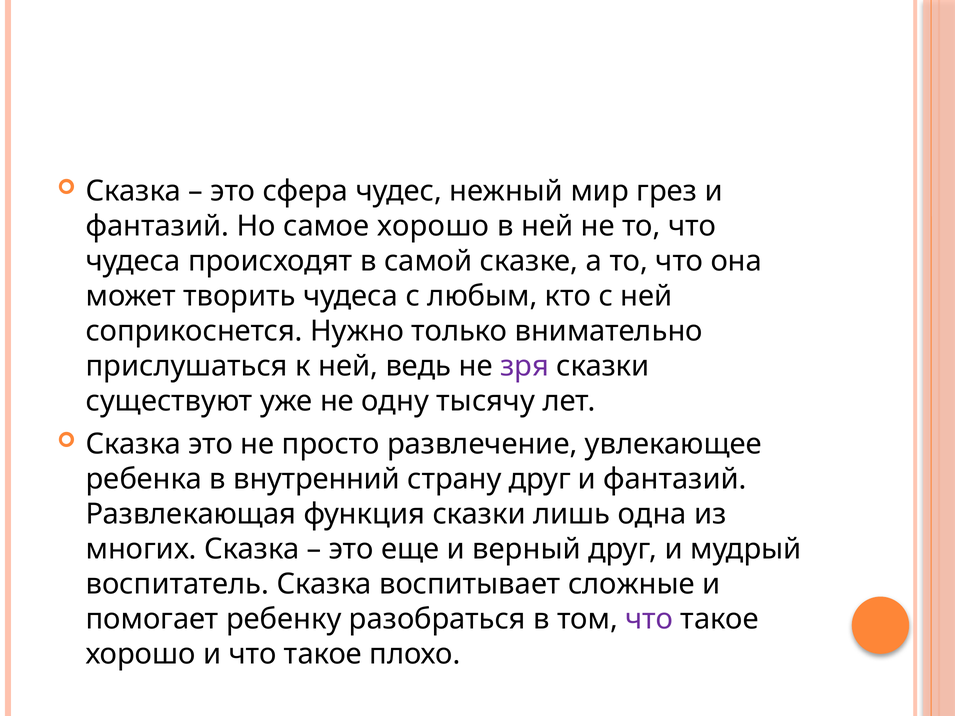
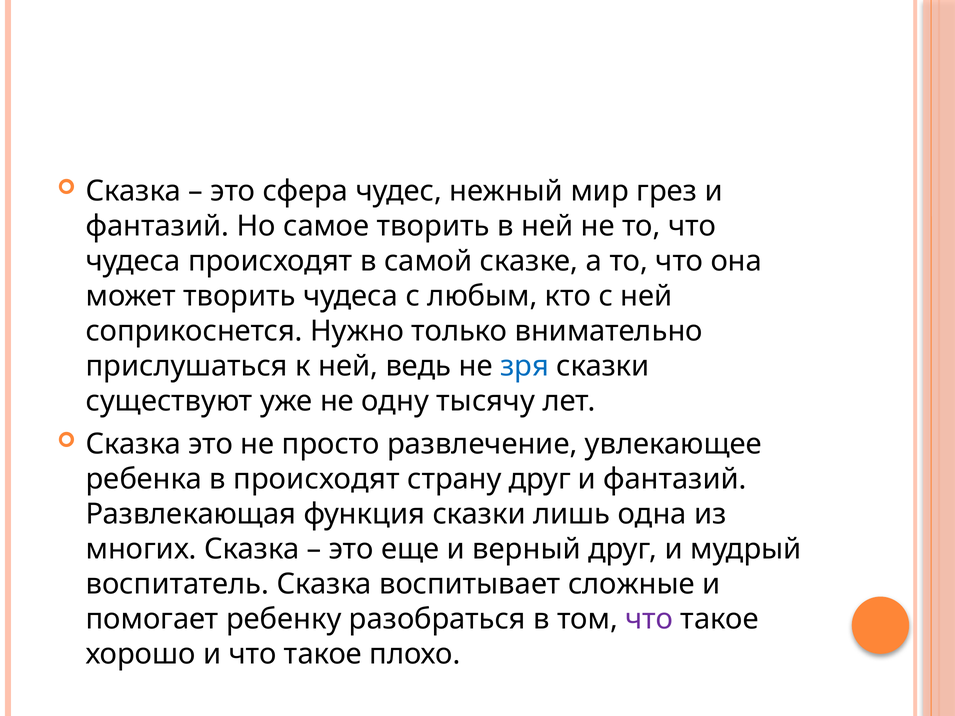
самое хорошо: хорошо -> творить
зря colour: purple -> blue
в внутренний: внутренний -> происходят
